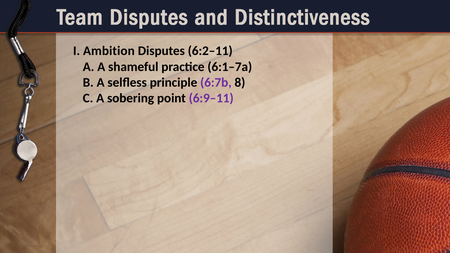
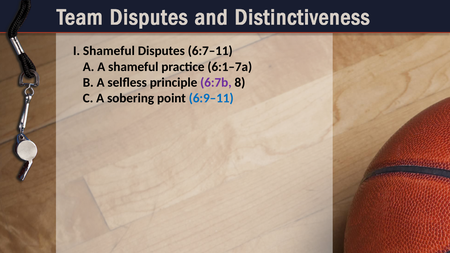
I Ambition: Ambition -> Shameful
6:2–11: 6:2–11 -> 6:7–11
6:9–11 colour: purple -> blue
